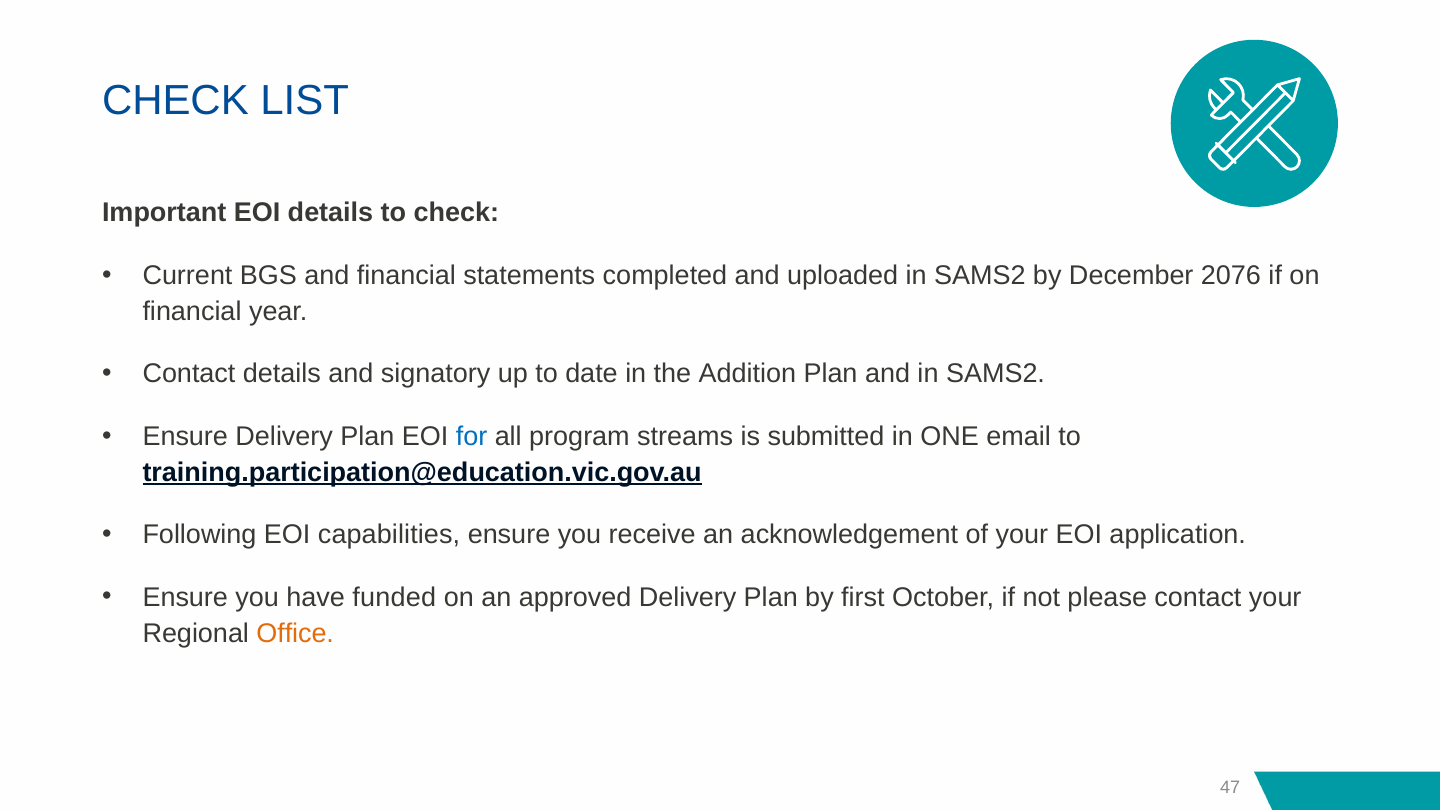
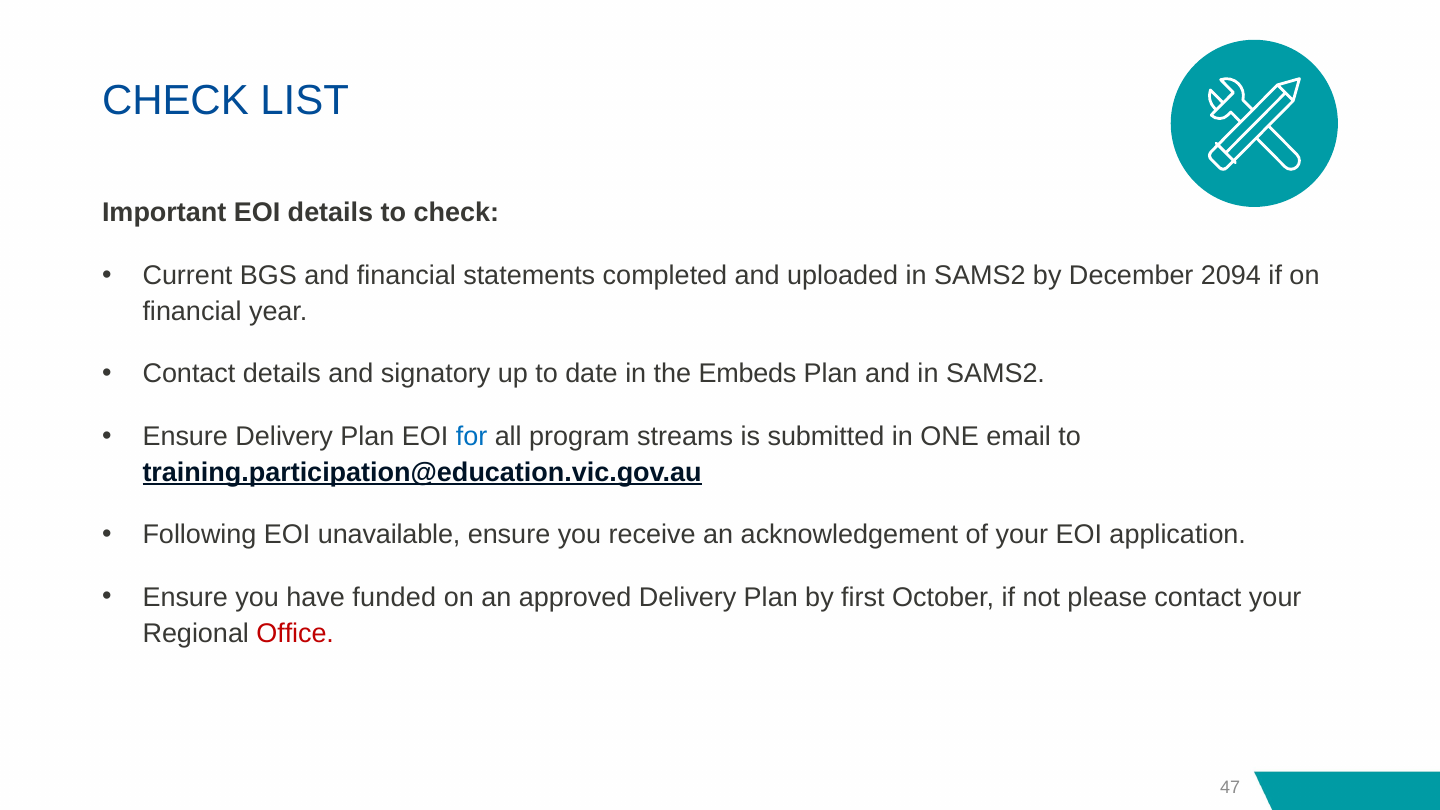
2076: 2076 -> 2094
Addition: Addition -> Embeds
capabilities: capabilities -> unavailable
Office colour: orange -> red
